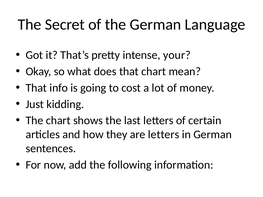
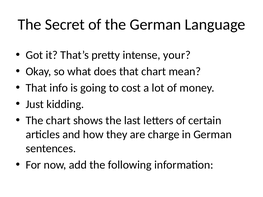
are letters: letters -> charge
